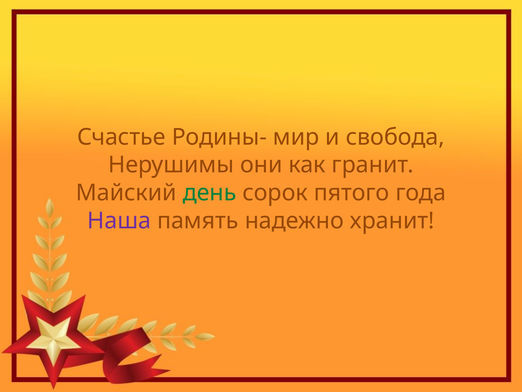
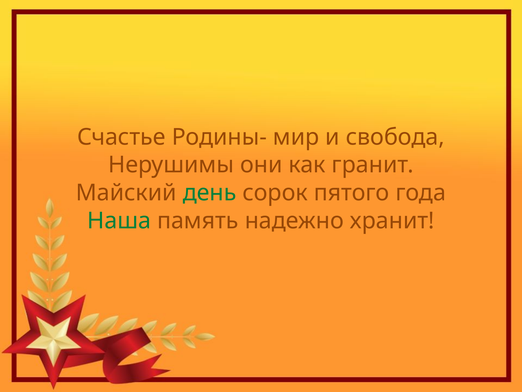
Наша colour: purple -> green
